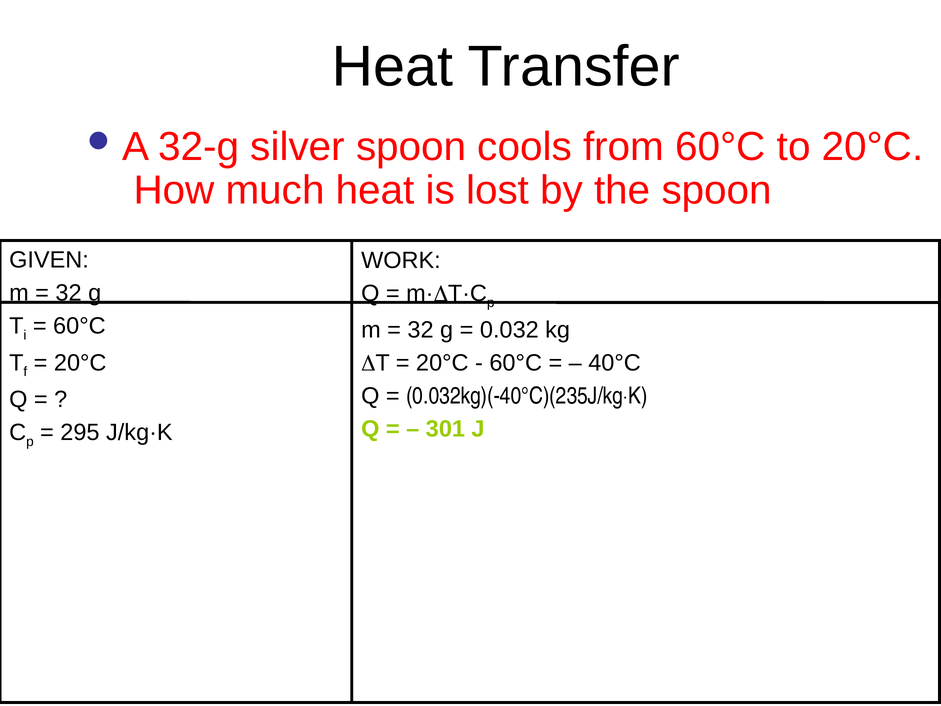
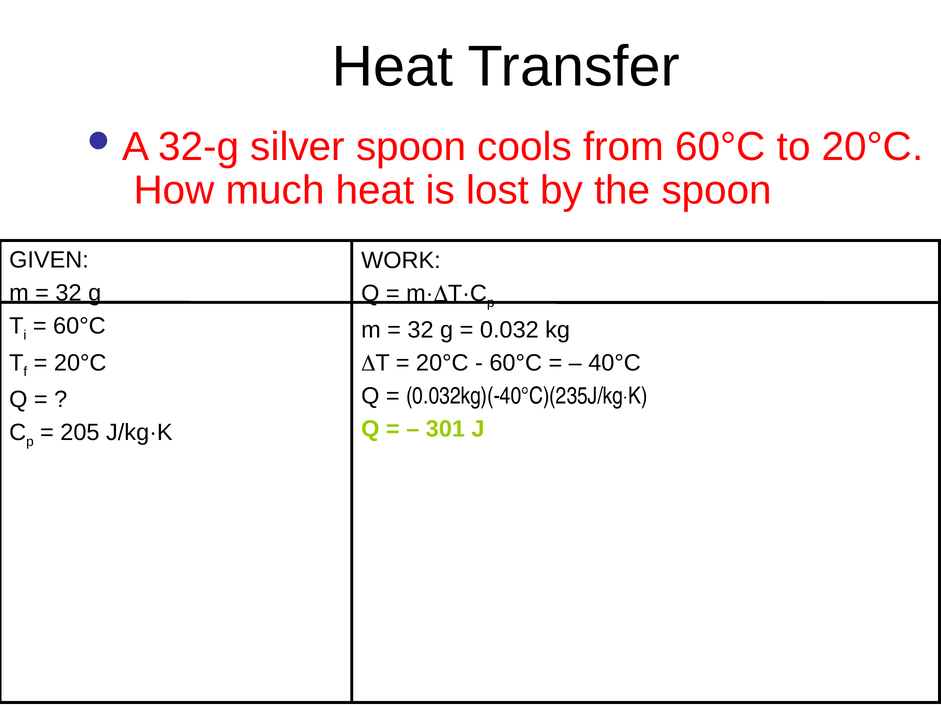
295: 295 -> 205
